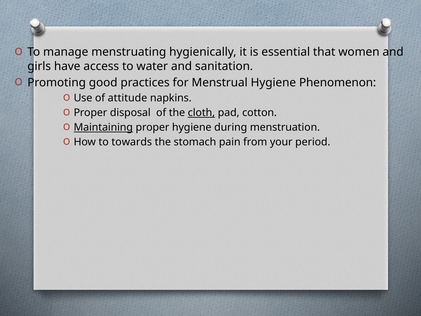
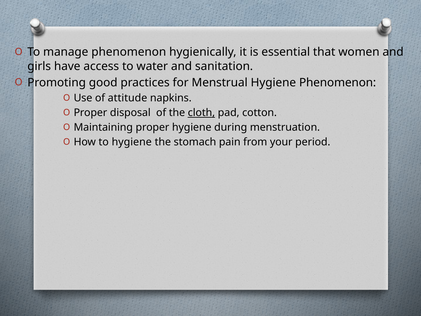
manage menstruating: menstruating -> phenomenon
Maintaining underline: present -> none
to towards: towards -> hygiene
